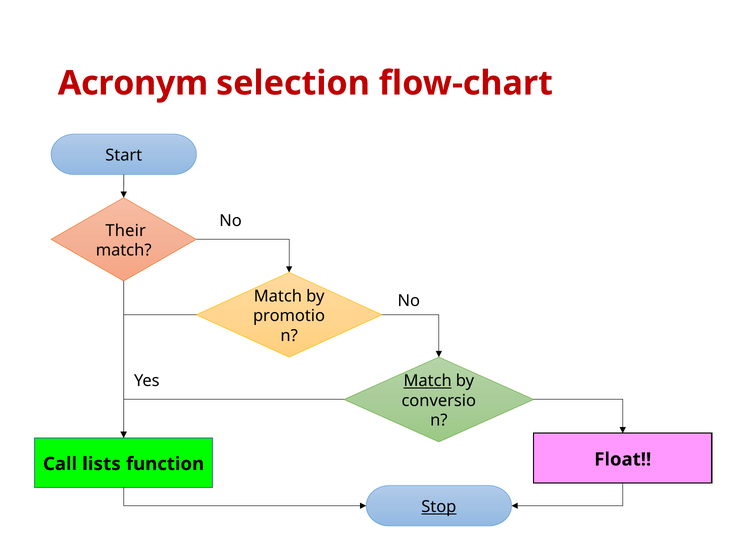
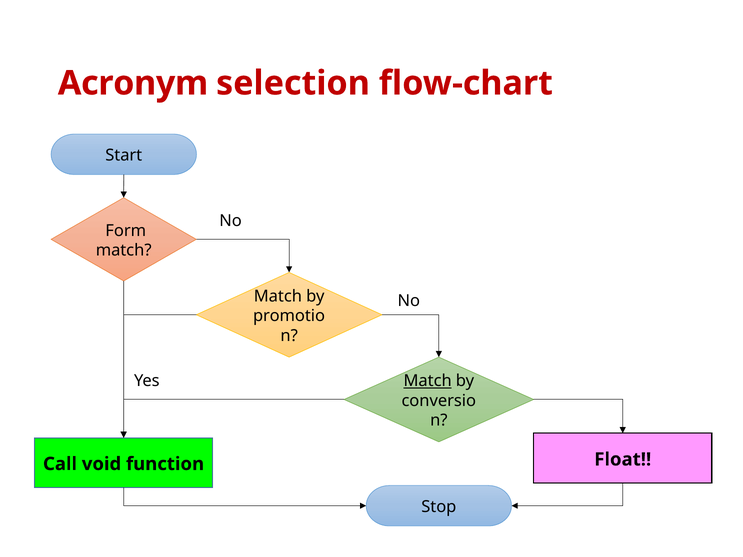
Their: Their -> Form
lists: lists -> void
Stop underline: present -> none
